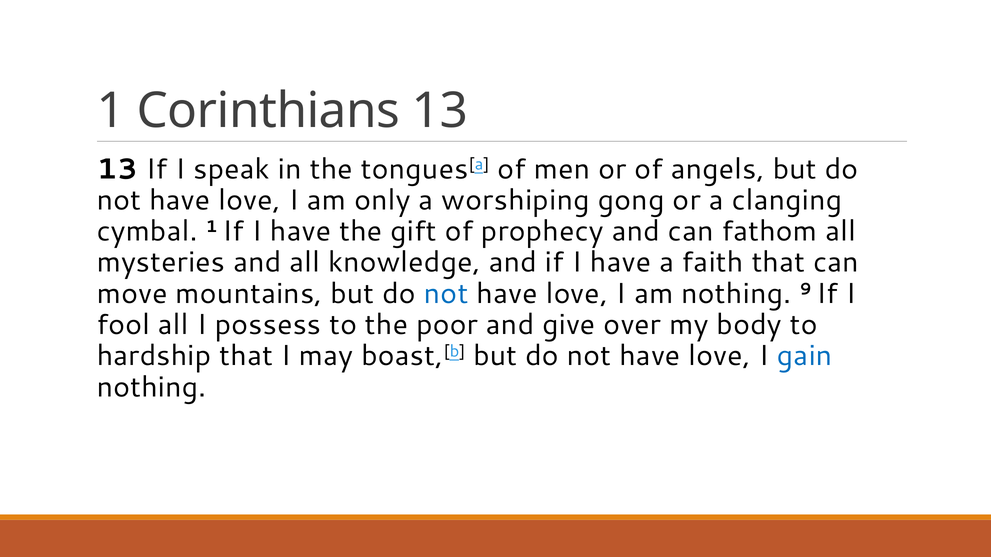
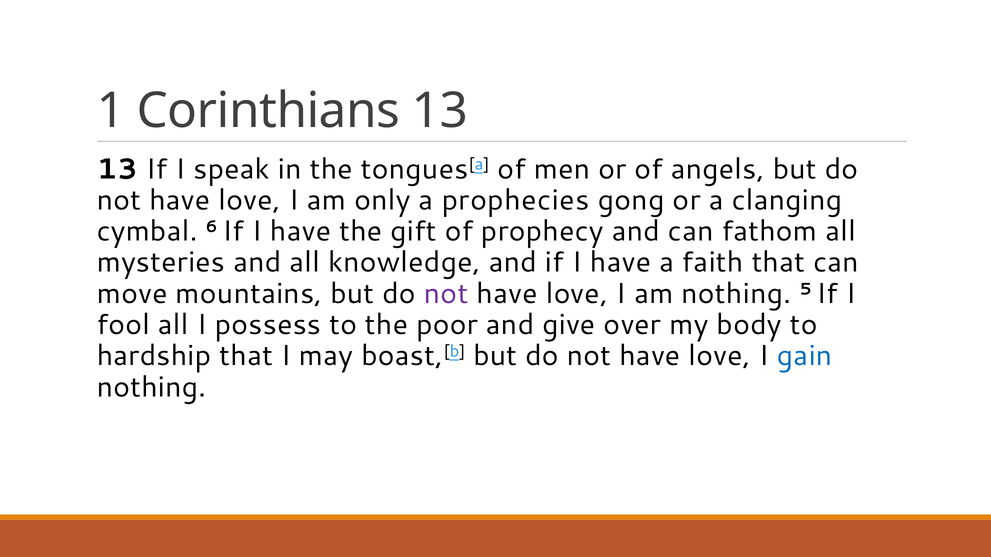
worshiping: worshiping -> prophecies
cymbal 1: 1 -> 6
not at (446, 294) colour: blue -> purple
9: 9 -> 5
